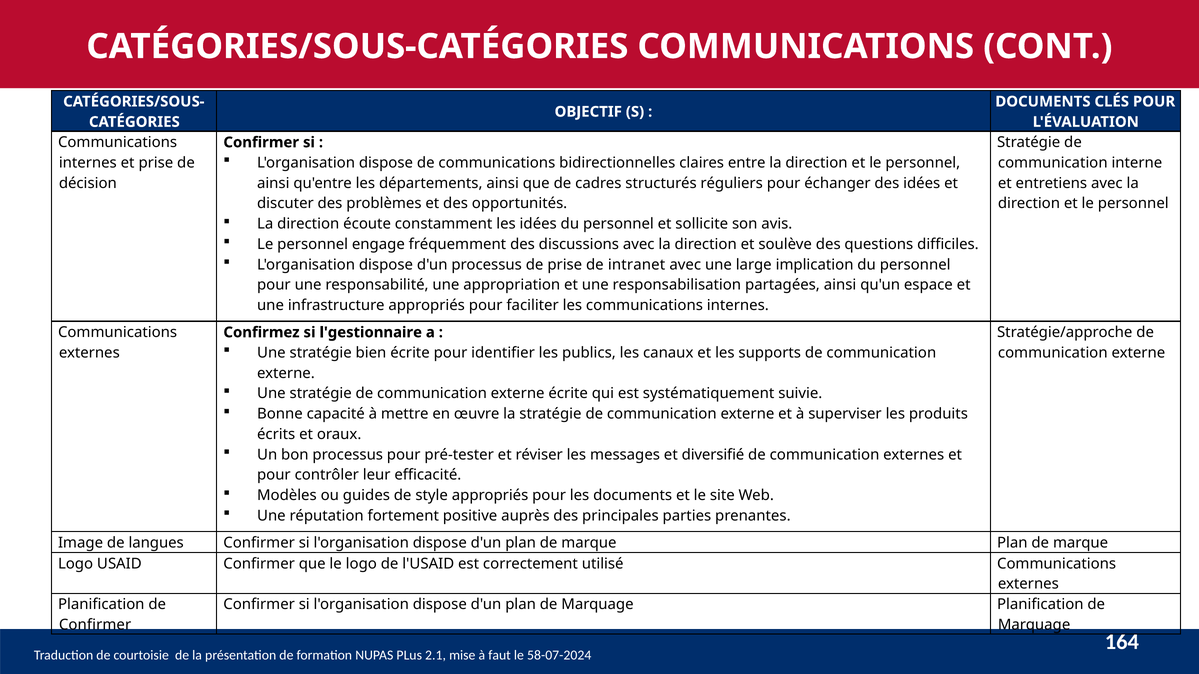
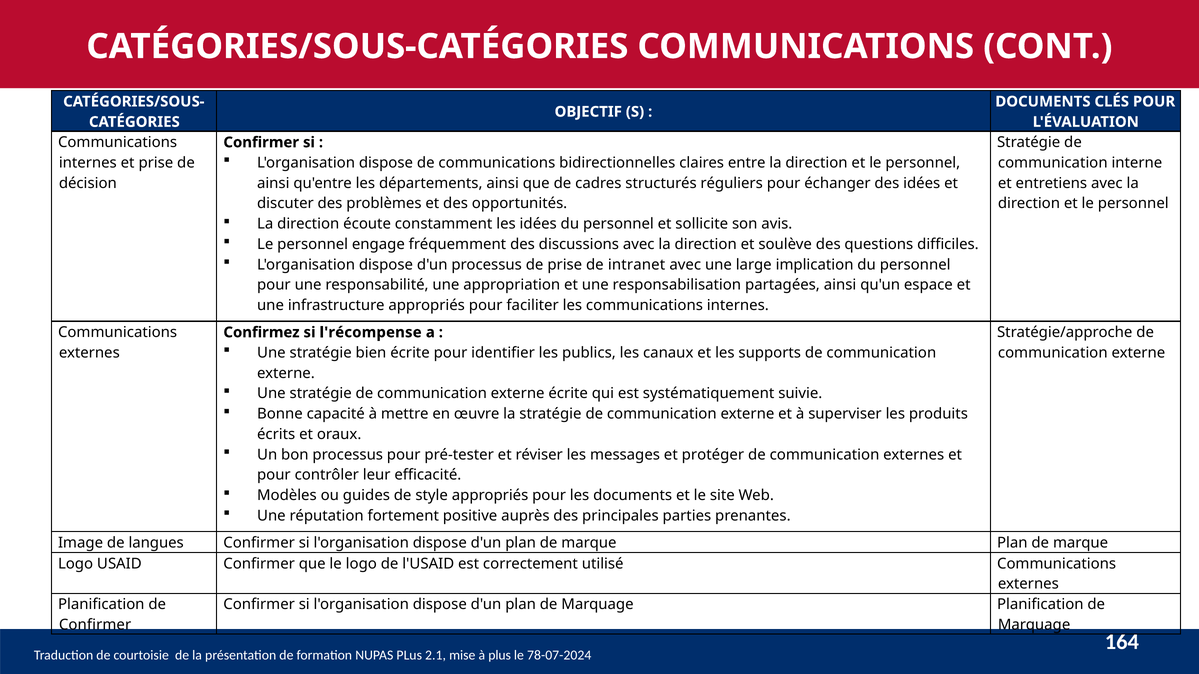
l'gestionnaire: l'gestionnaire -> l'récompense
diversifié: diversifié -> protéger
à faut: faut -> plus
58-07-2024: 58-07-2024 -> 78-07-2024
